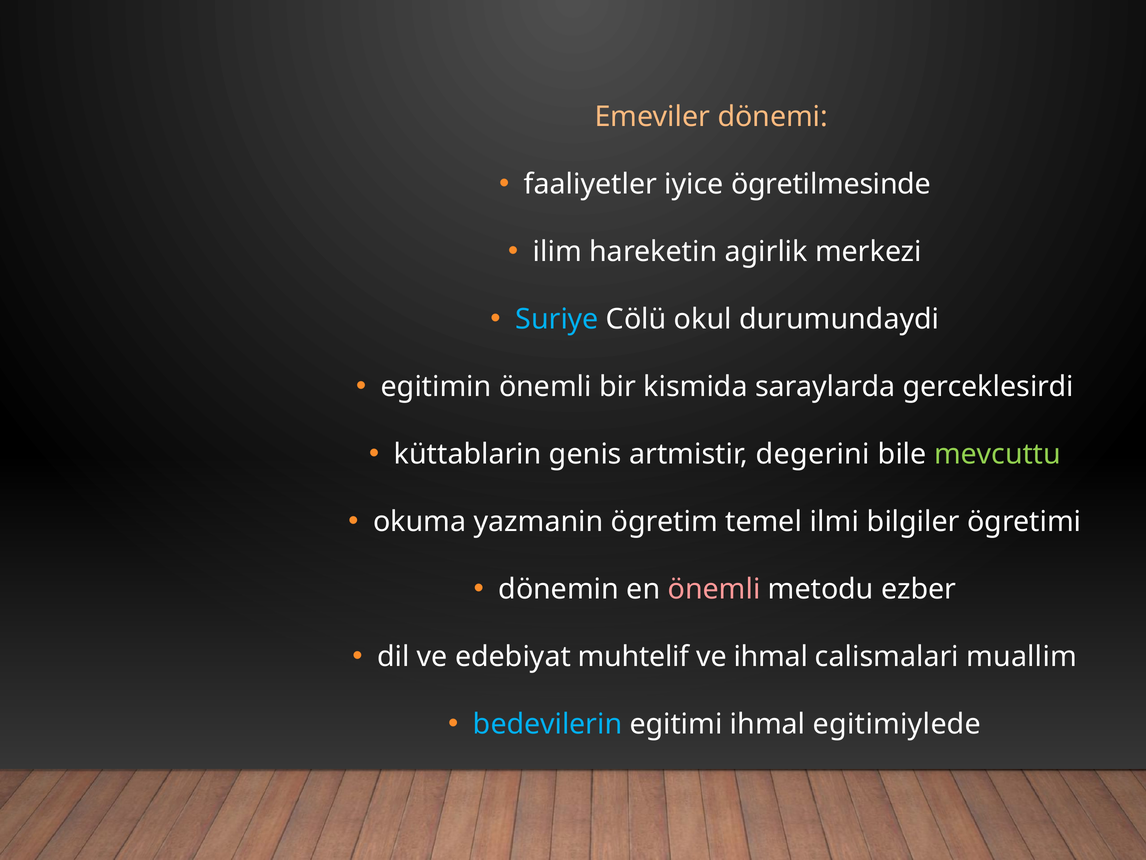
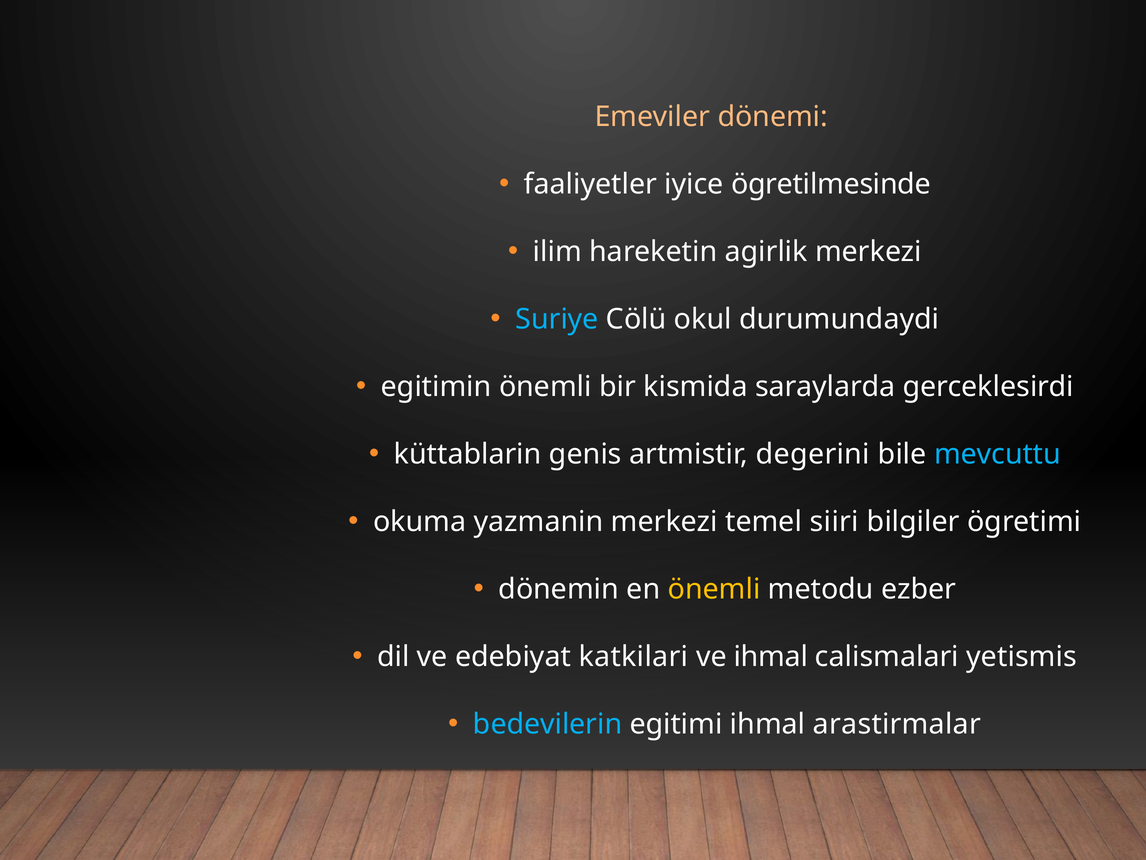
mevcuttu colour: light green -> light blue
yazmanin ögretim: ögretim -> merkezi
ilmi: ilmi -> siiri
önemli at (714, 589) colour: pink -> yellow
muhtelif: muhtelif -> katkilari
muallim: muallim -> yetismis
egitimiylede: egitimiylede -> arastirmalar
